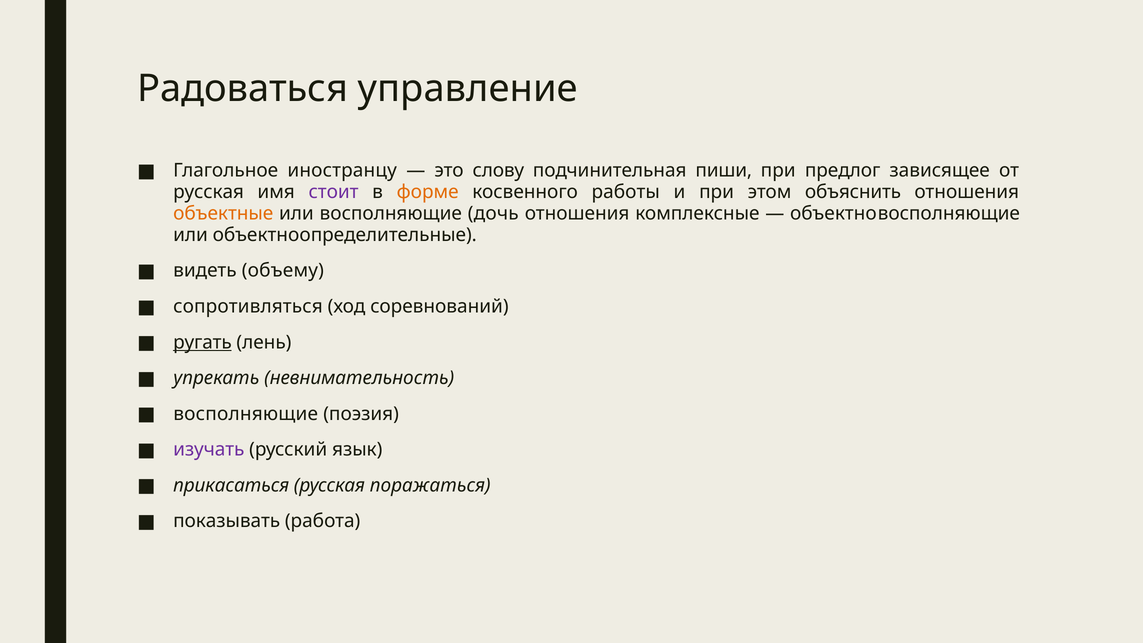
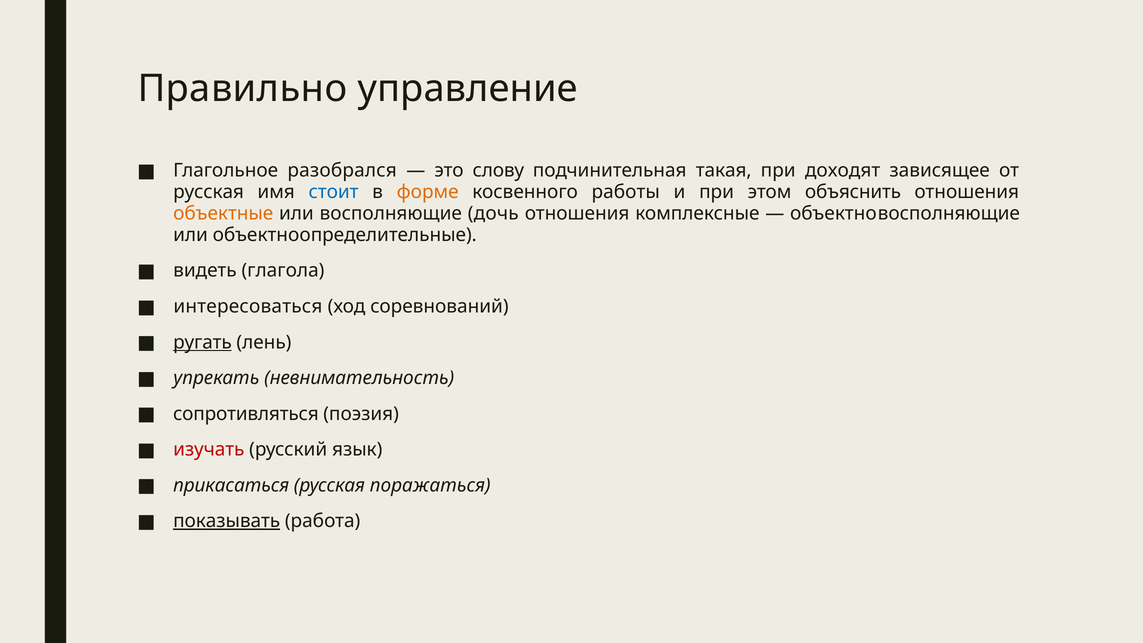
Радоваться: Радоваться -> Правильно
иностранцу: иностранцу -> разобрался
пиши: пиши -> такая
предлог: предлог -> доходят
стоит colour: purple -> blue
объему: объему -> глагола
сопротивляться: сопротивляться -> интересоваться
восполняющие at (246, 414): восполняющие -> сопротивляться
изучать colour: purple -> red
показывать underline: none -> present
